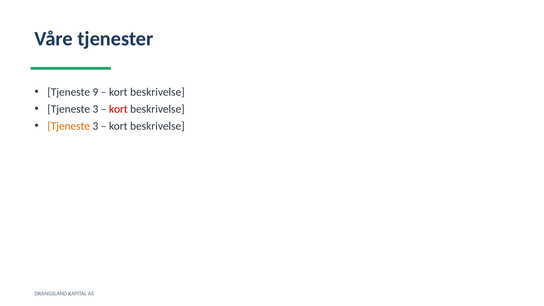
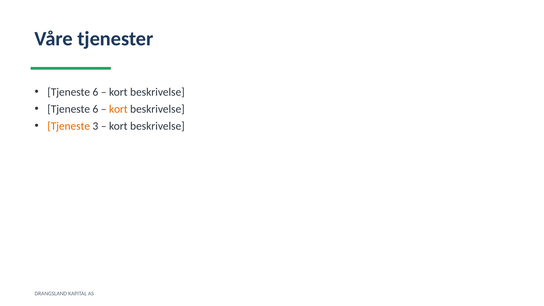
9 at (95, 92): 9 -> 6
3 at (95, 109): 3 -> 6
kort at (118, 109) colour: red -> orange
